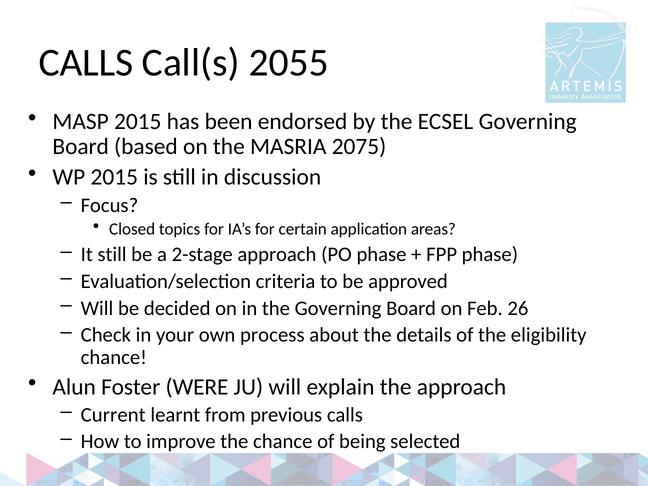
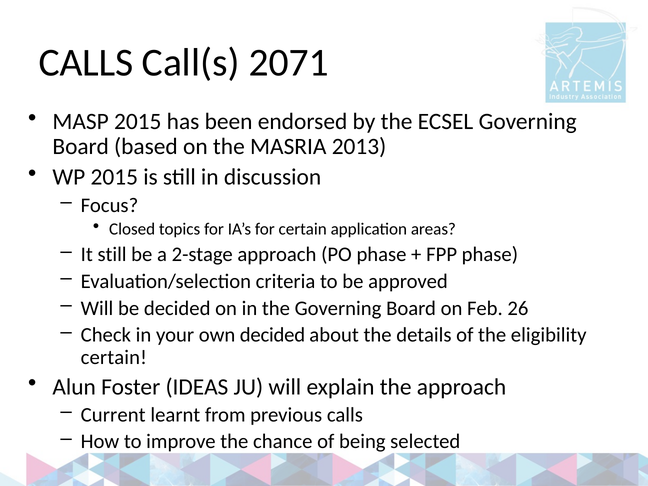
2055: 2055 -> 2071
2075: 2075 -> 2013
own process: process -> decided
chance at (114, 357): chance -> certain
WERE: WERE -> IDEAS
